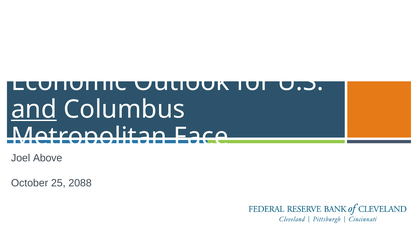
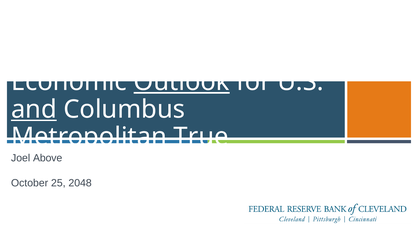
Outlook underline: none -> present
Face: Face -> True
2088: 2088 -> 2048
